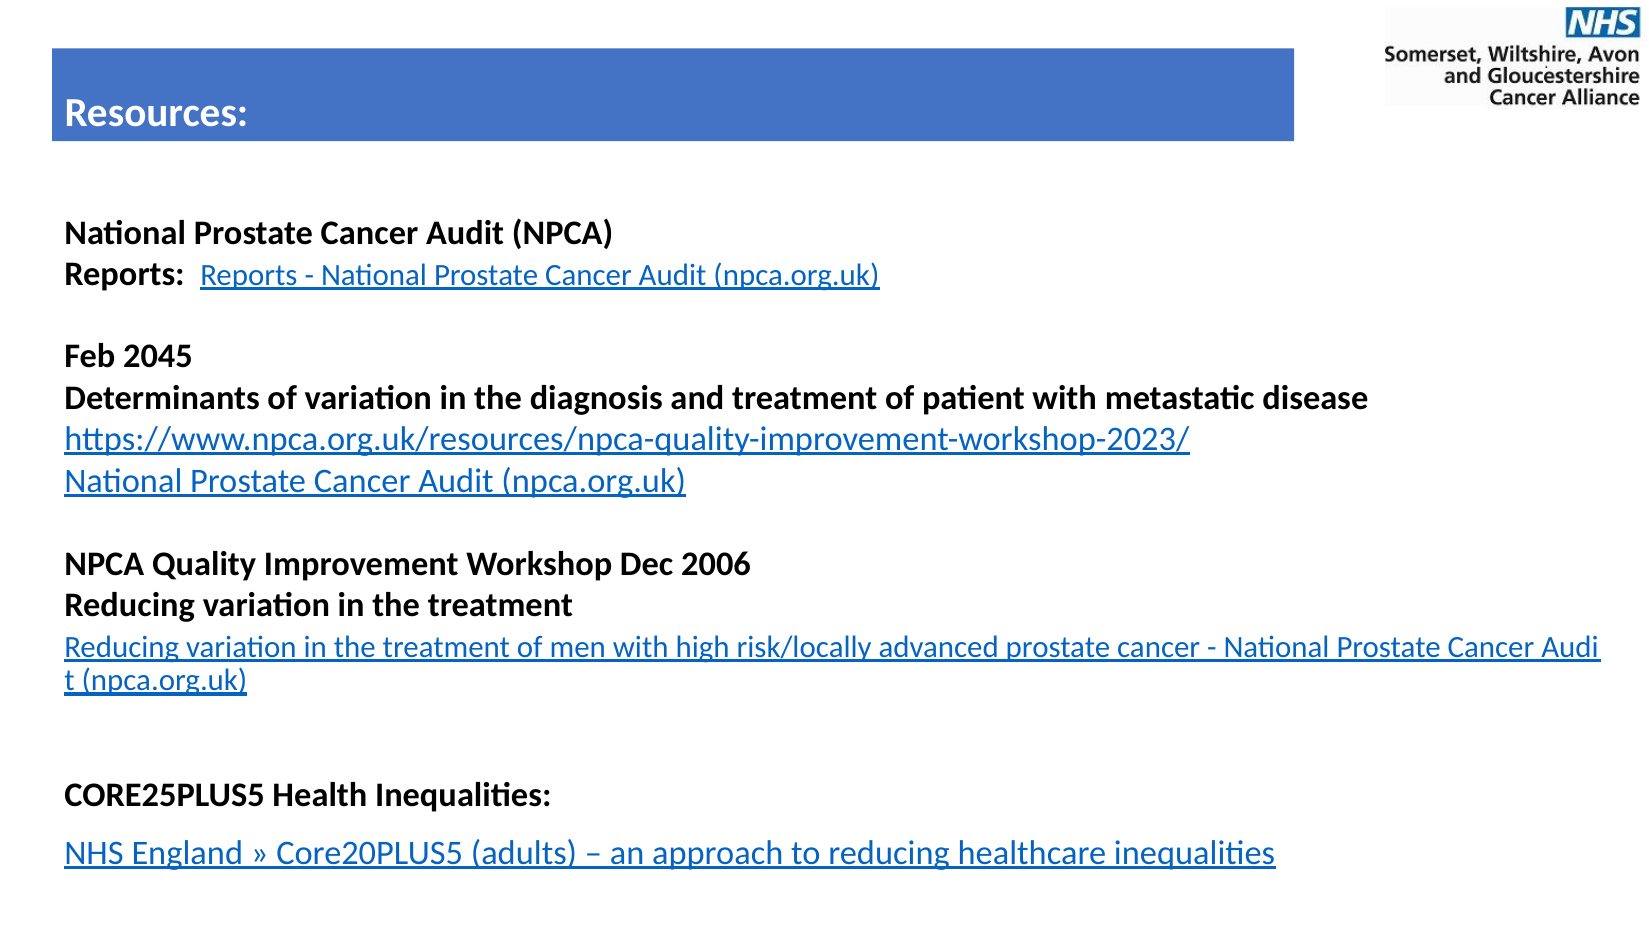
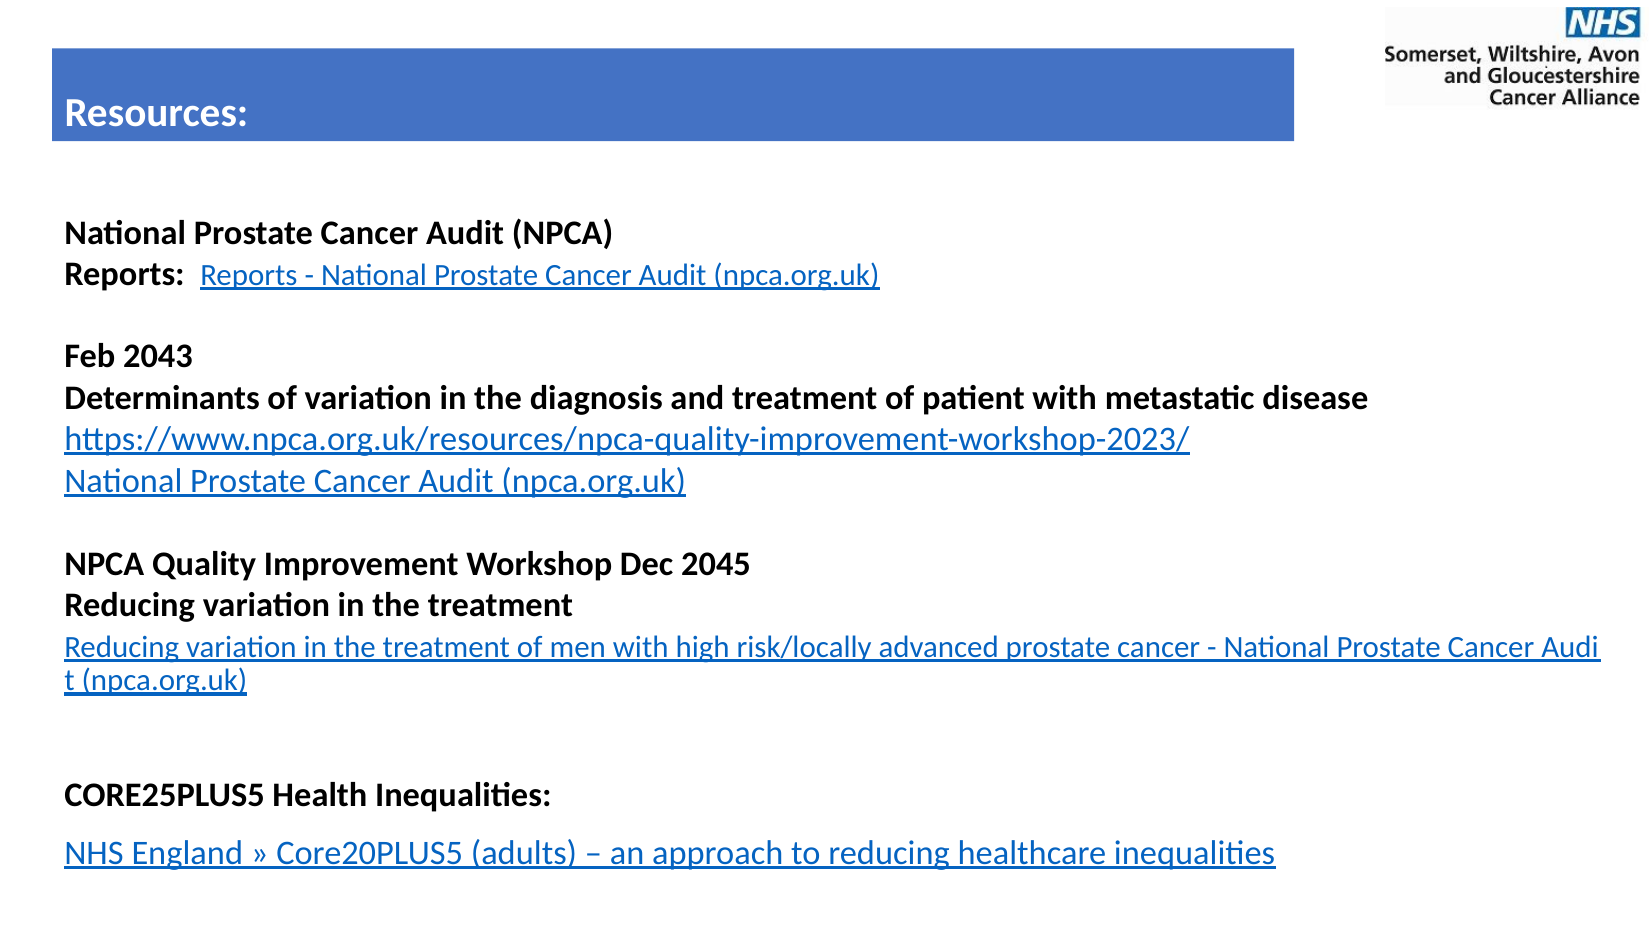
2045: 2045 -> 2043
2006: 2006 -> 2045
